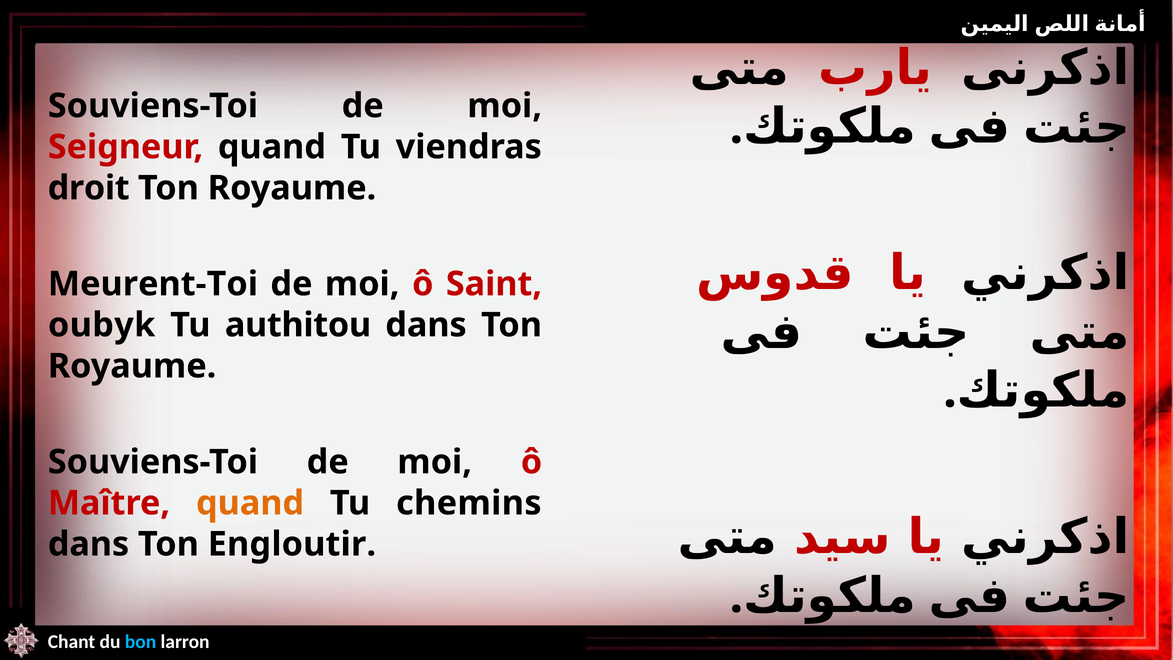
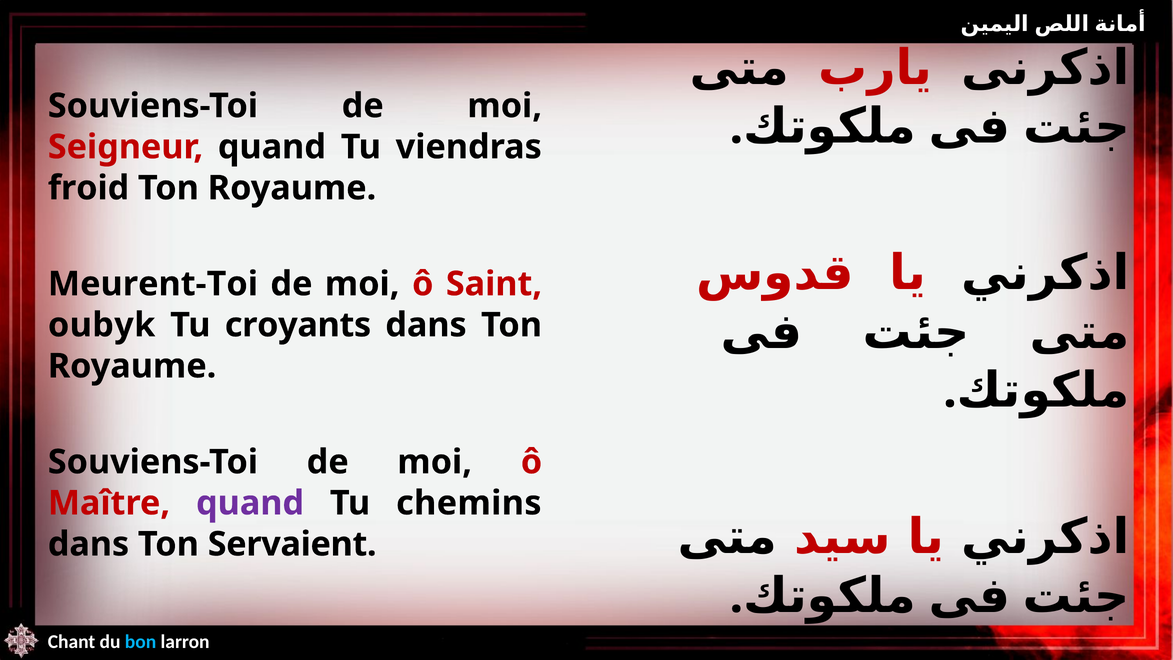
droit: droit -> froid
authitou: authitou -> croyants
quand at (250, 503) colour: orange -> purple
Engloutir: Engloutir -> Servaient
